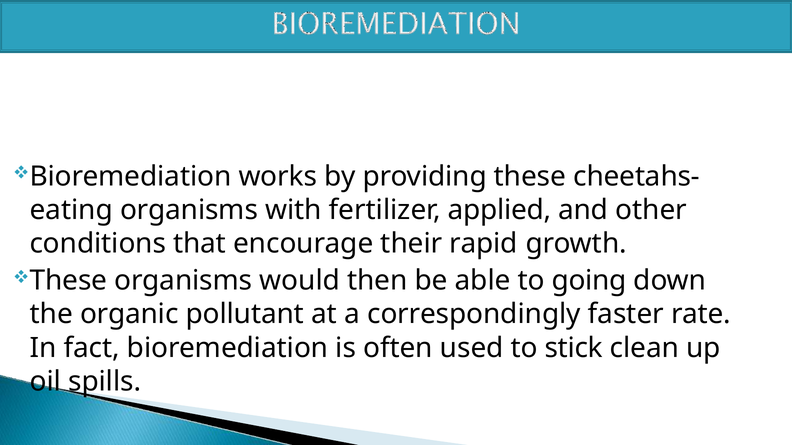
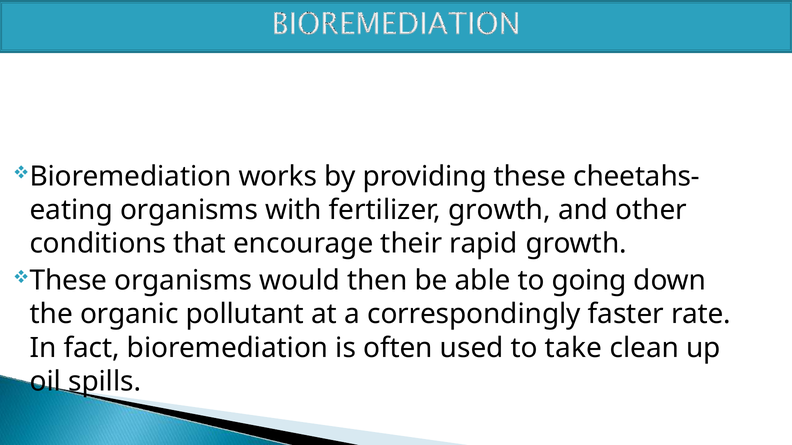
fertilizer applied: applied -> growth
stick: stick -> take
